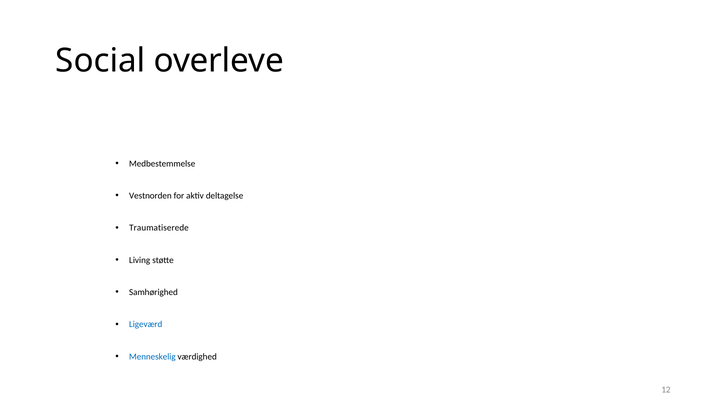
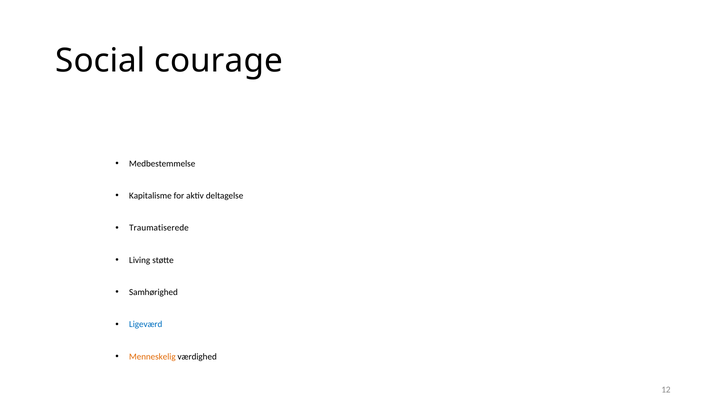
overleve: overleve -> courage
Vestnorden: Vestnorden -> Kapitalisme
Menneskelig colour: blue -> orange
